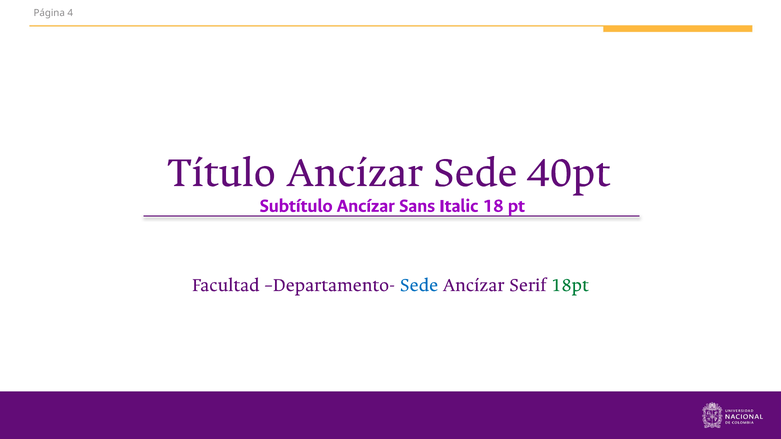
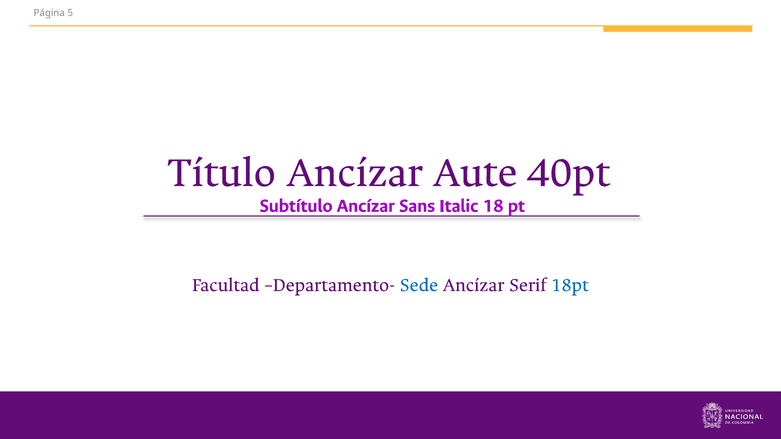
4: 4 -> 5
Ancízar Sede: Sede -> Aute
18pt colour: green -> blue
